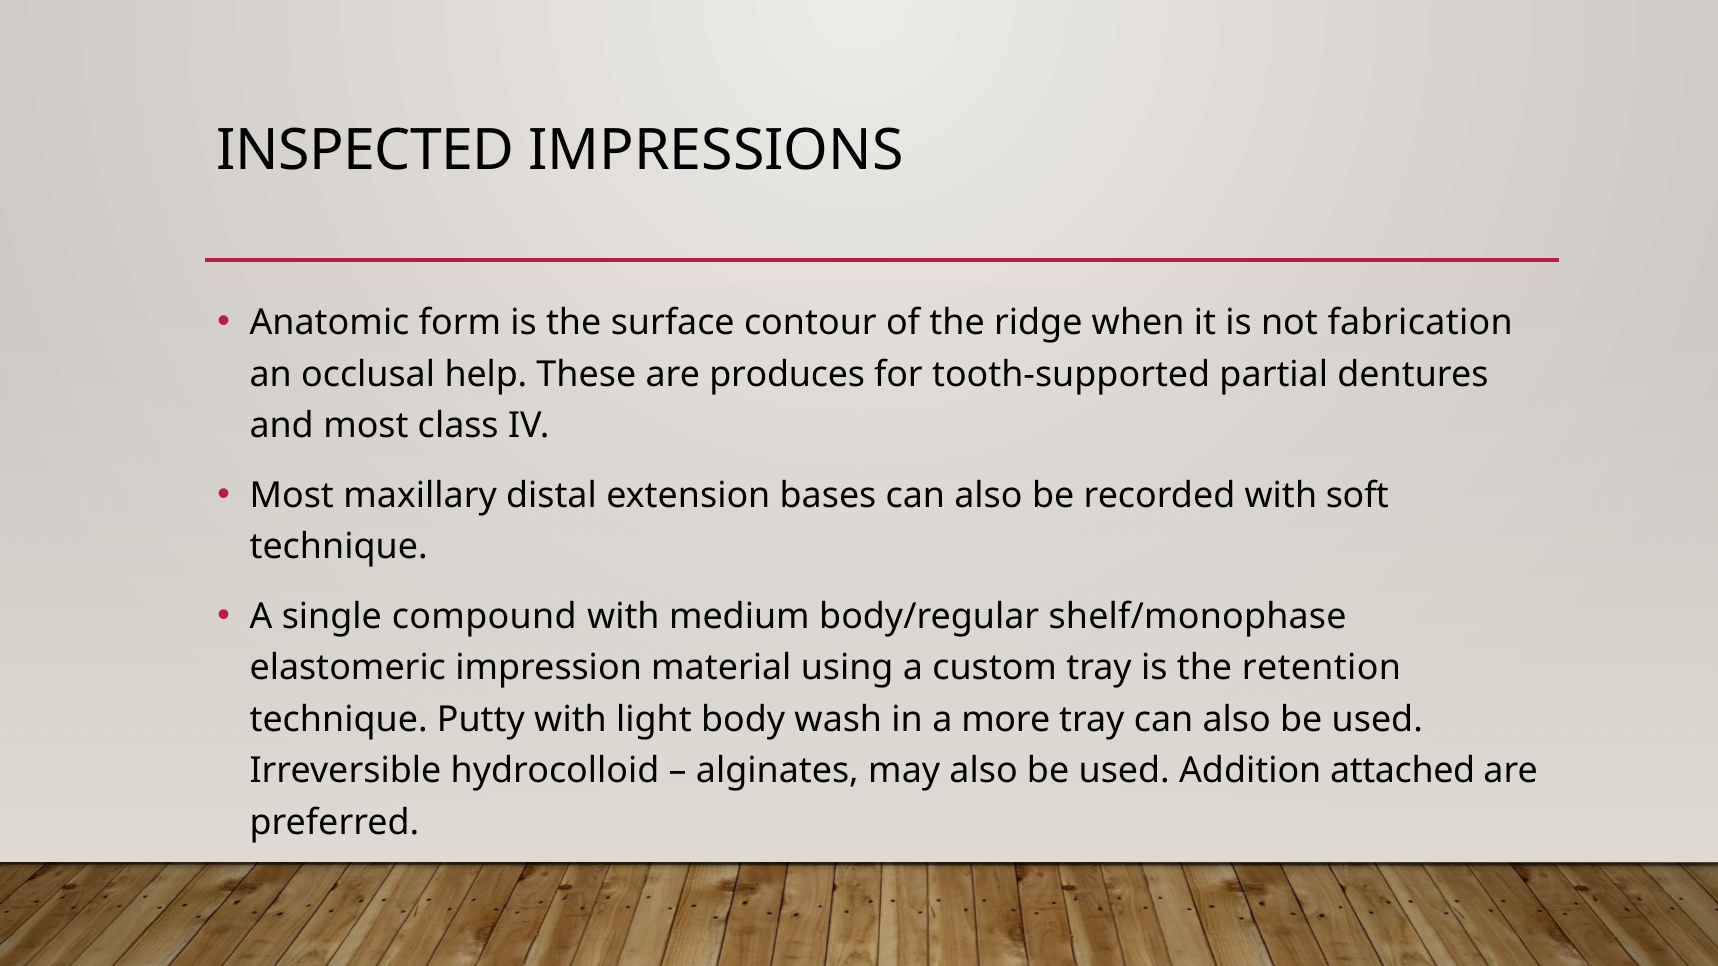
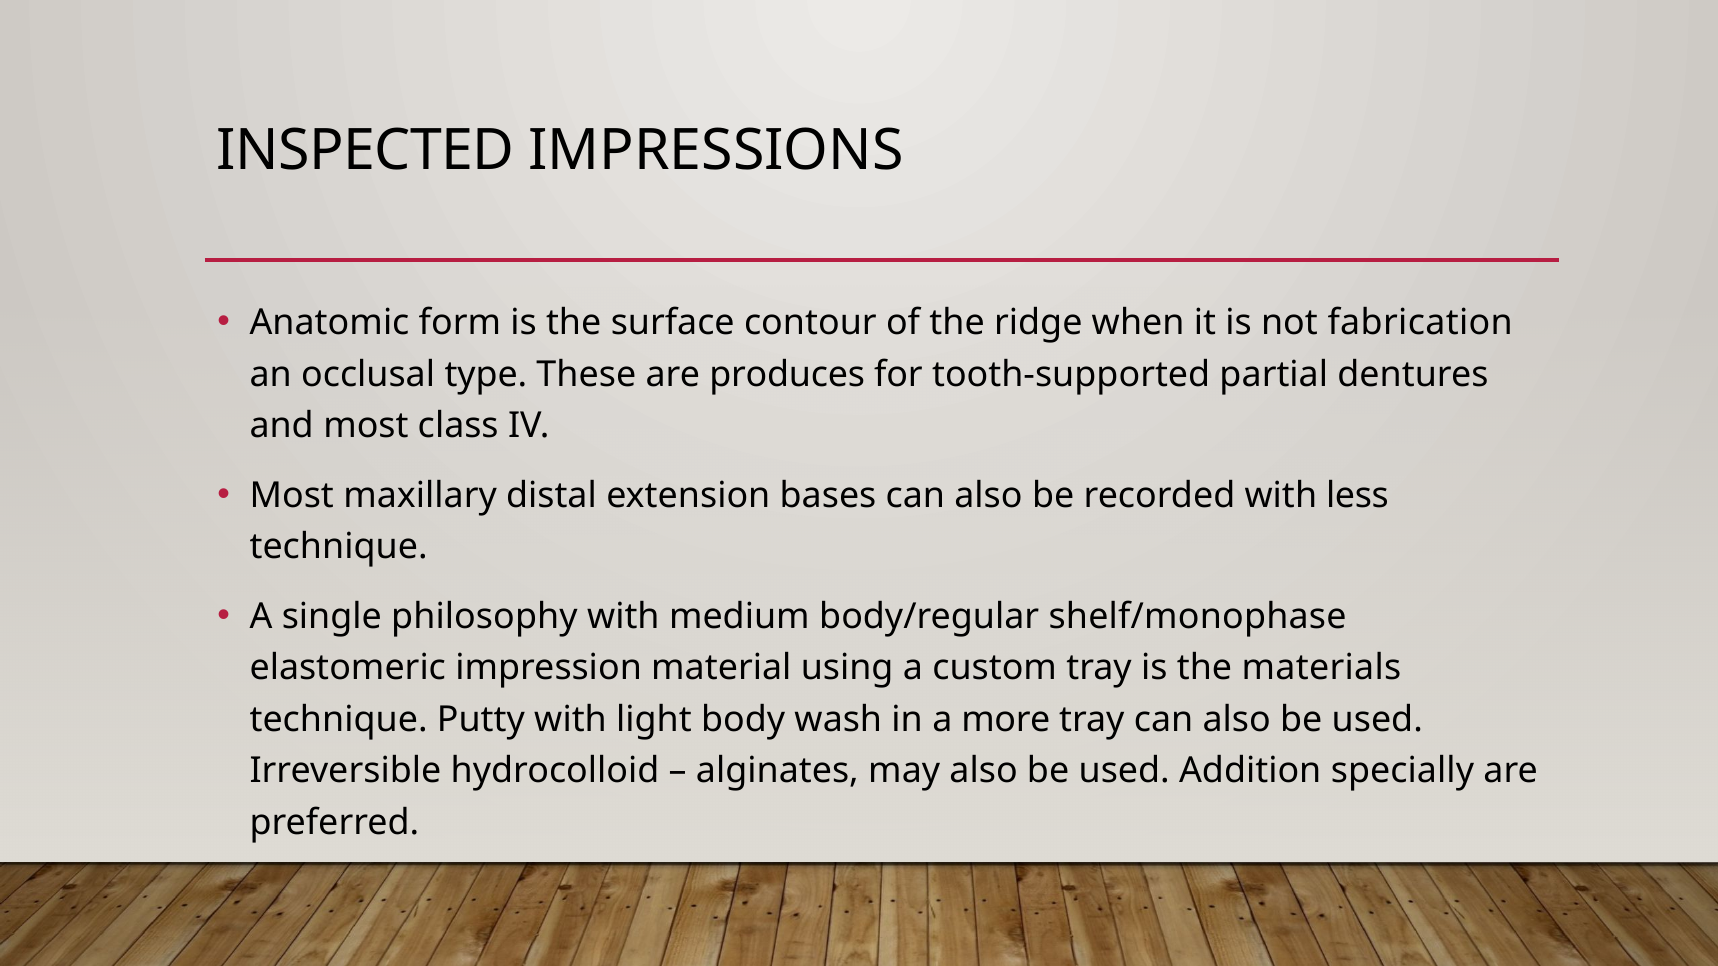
help: help -> type
soft: soft -> less
compound: compound -> philosophy
retention: retention -> materials
attached: attached -> specially
